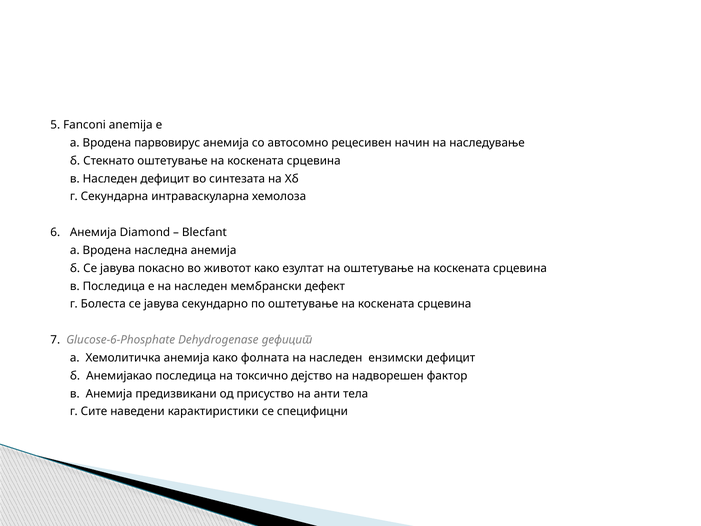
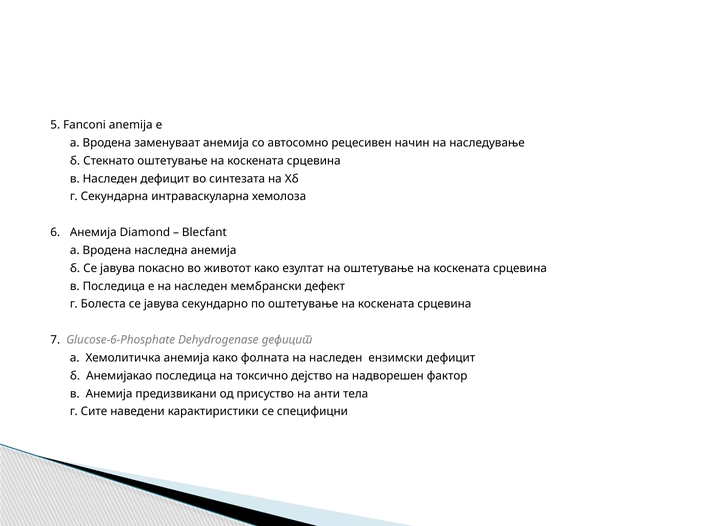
парвовирус: парвовирус -> заменуваат
